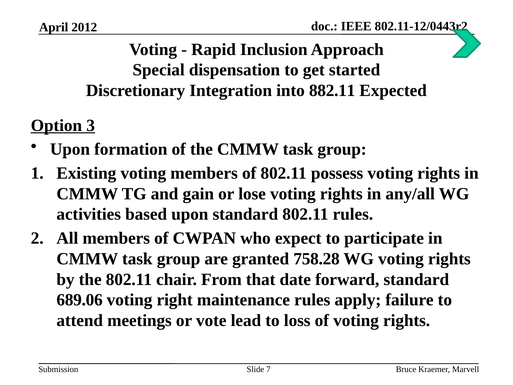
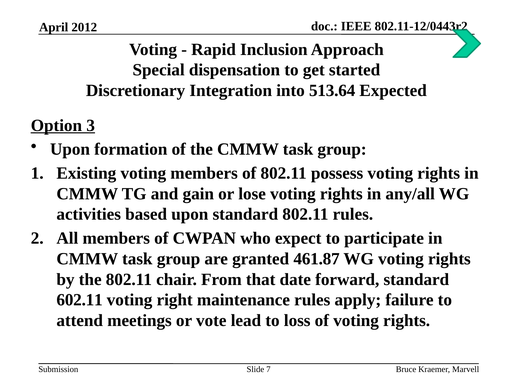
882.11: 882.11 -> 513.64
758.28: 758.28 -> 461.87
689.06: 689.06 -> 602.11
